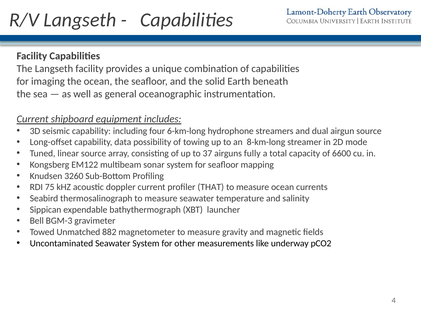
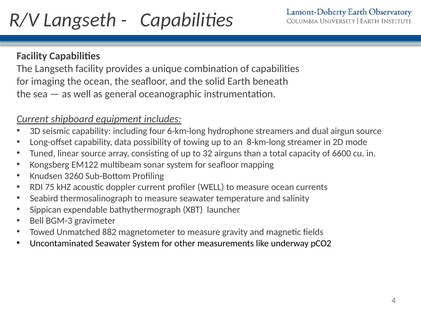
37: 37 -> 32
fully: fully -> than
profiler THAT: THAT -> WELL
